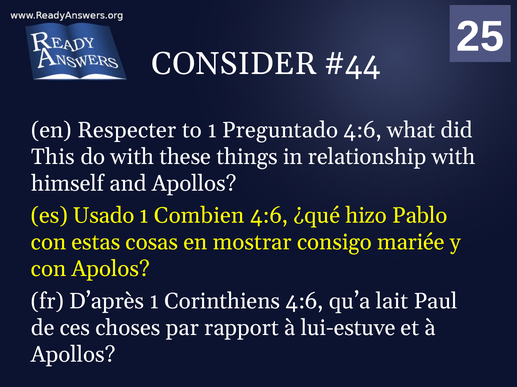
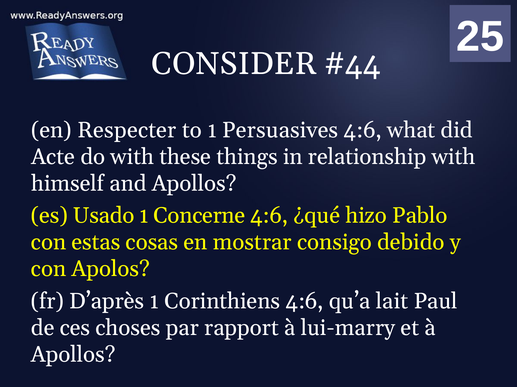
Preguntado: Preguntado -> Persuasives
This: This -> Acte
Combien: Combien -> Concerne
mariée: mariée -> debido
lui-estuve: lui-estuve -> lui-marry
